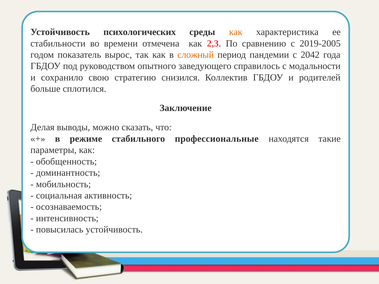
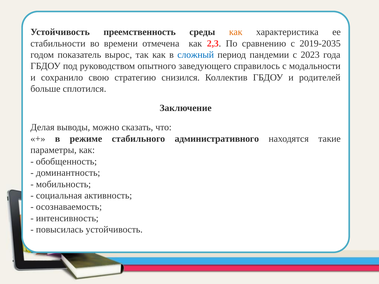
психологических: психологических -> преемственность
2019-2005: 2019-2005 -> 2019-2035
сложный colour: orange -> blue
2042: 2042 -> 2023
профессиональные: профессиональные -> административного
